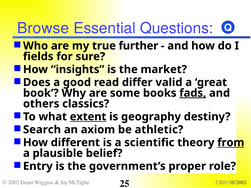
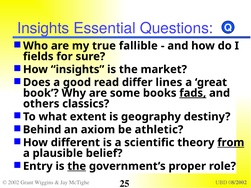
Browse at (43, 28): Browse -> Insights
further: further -> fallible
valid: valid -> lines
extent underline: present -> none
Search: Search -> Behind
the at (77, 166) underline: none -> present
